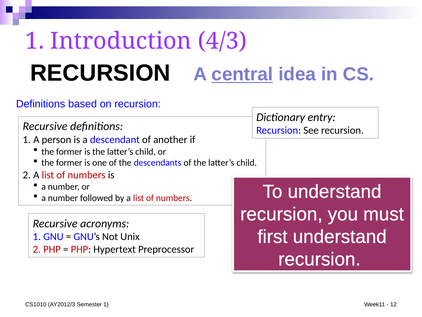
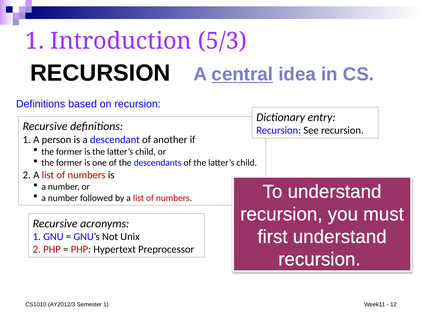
4/3: 4/3 -> 5/3
